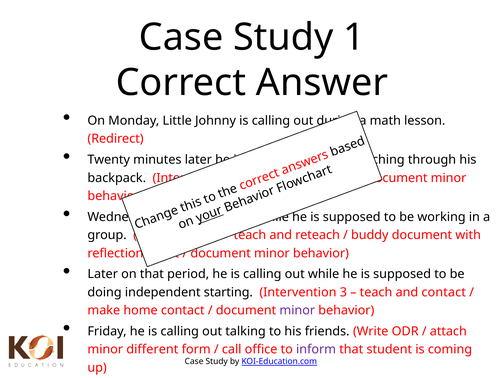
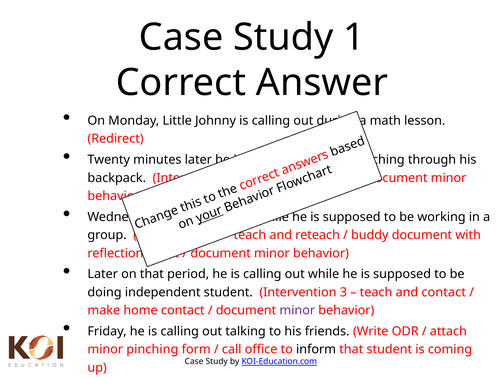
independent starting: starting -> student
different: different -> pinching
inform colour: purple -> black
